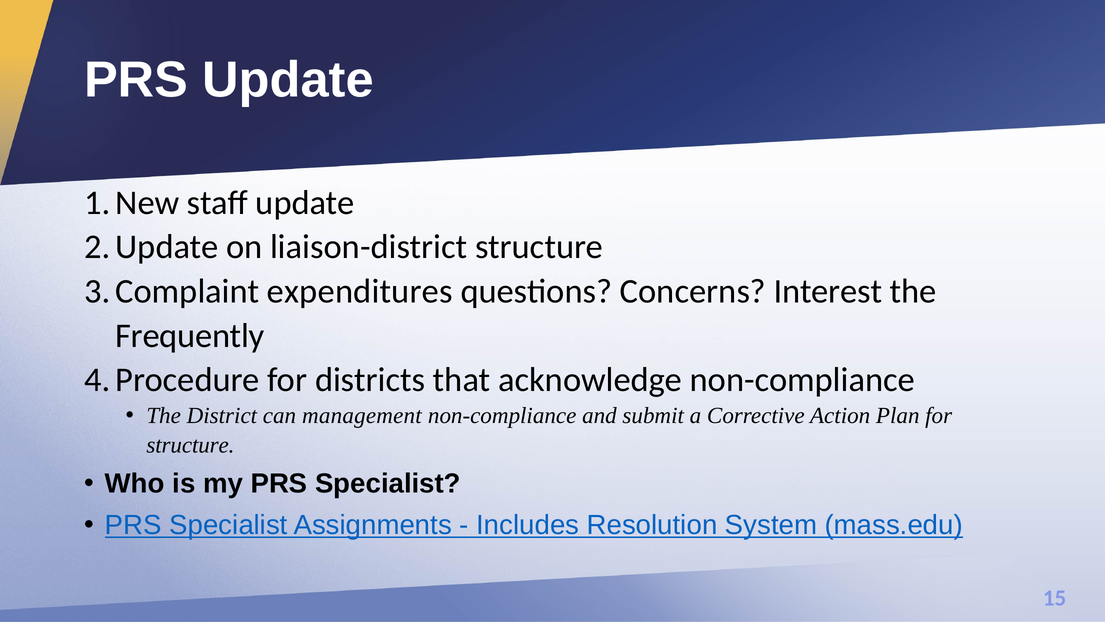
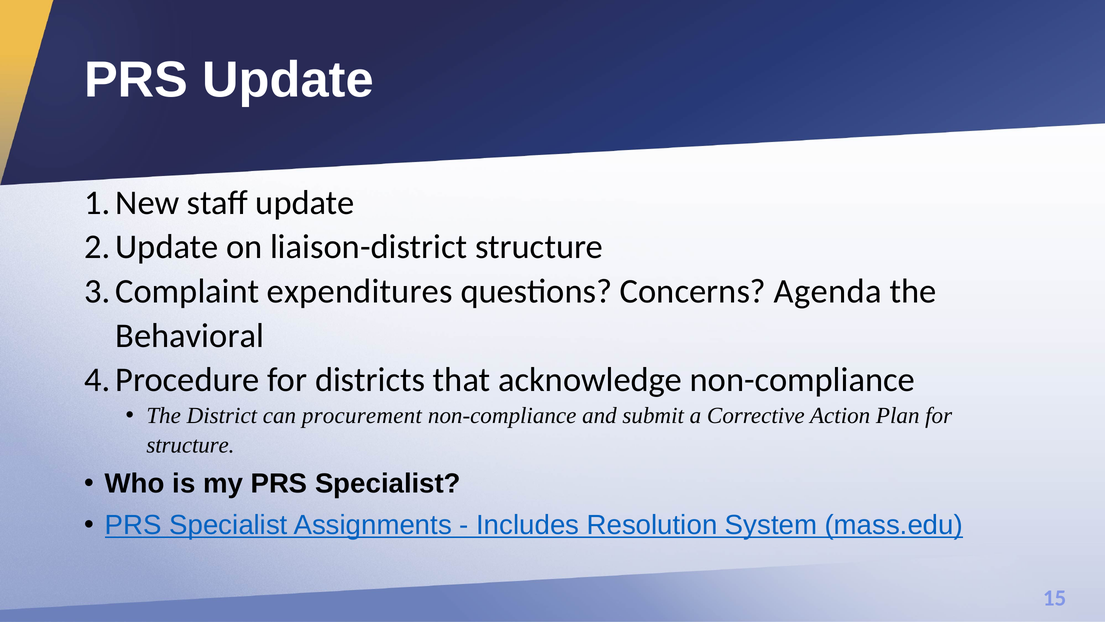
Interest: Interest -> Agenda
Frequently: Frequently -> Behavioral
management: management -> procurement
